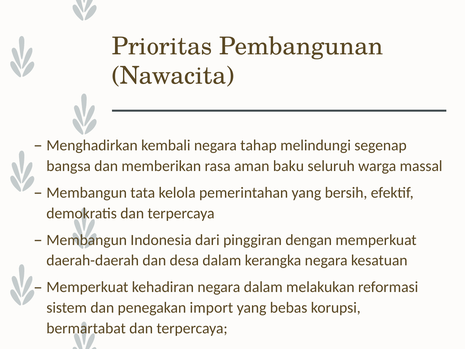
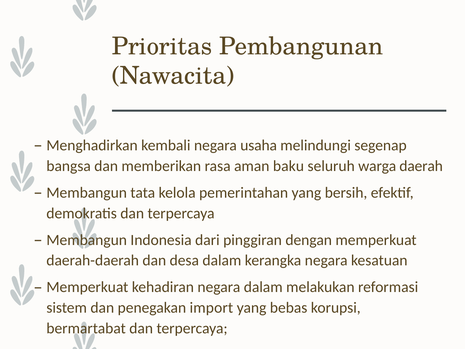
tahap: tahap -> usaha
massal: massal -> daerah
